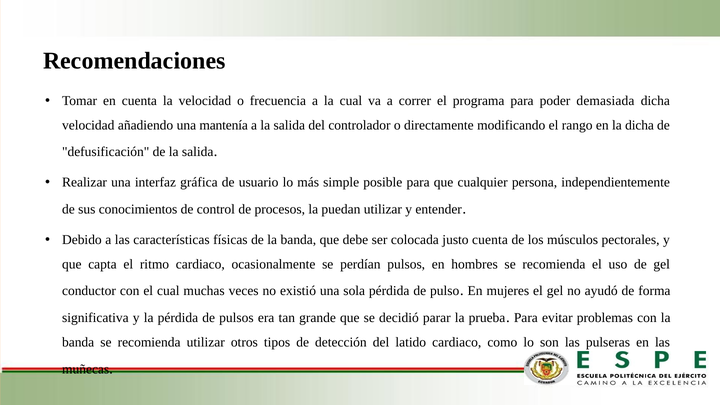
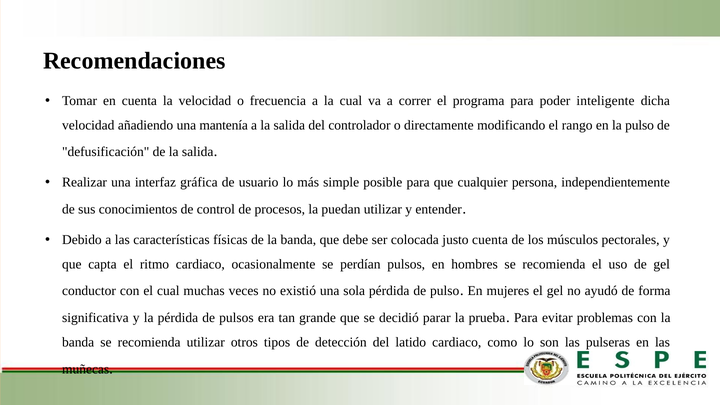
demasiada: demasiada -> inteligente
la dicha: dicha -> pulso
